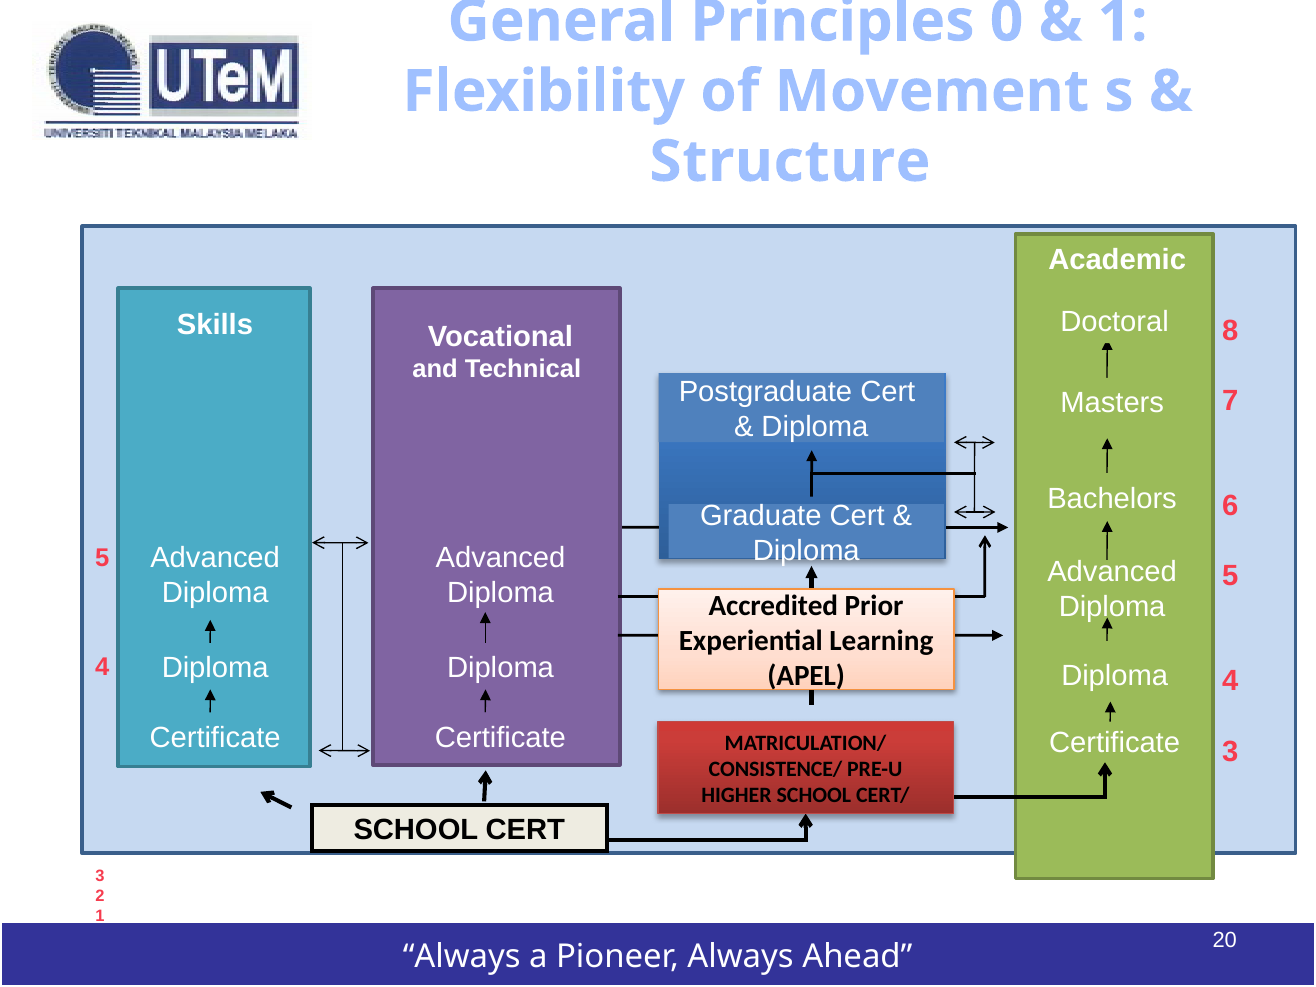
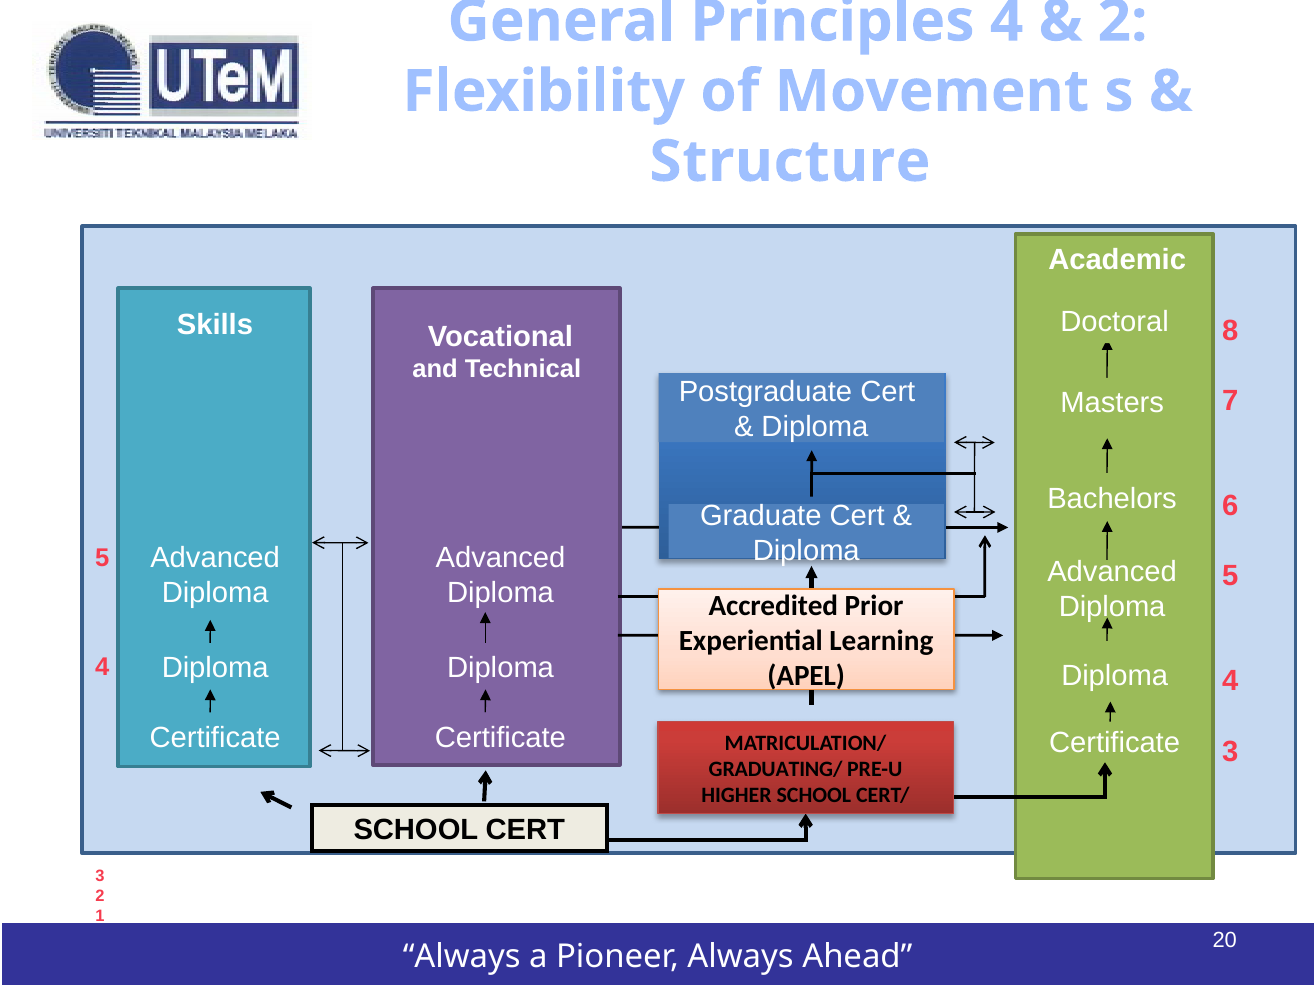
Principles 0: 0 -> 4
1 at (1123, 21): 1 -> 2
CONSISTENCE/: CONSISTENCE/ -> GRADUATING/
